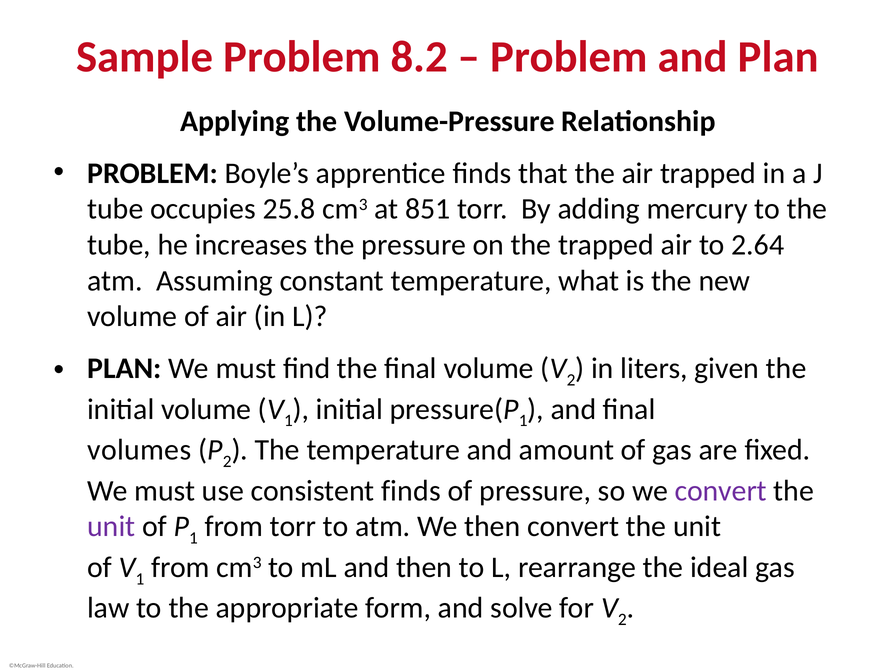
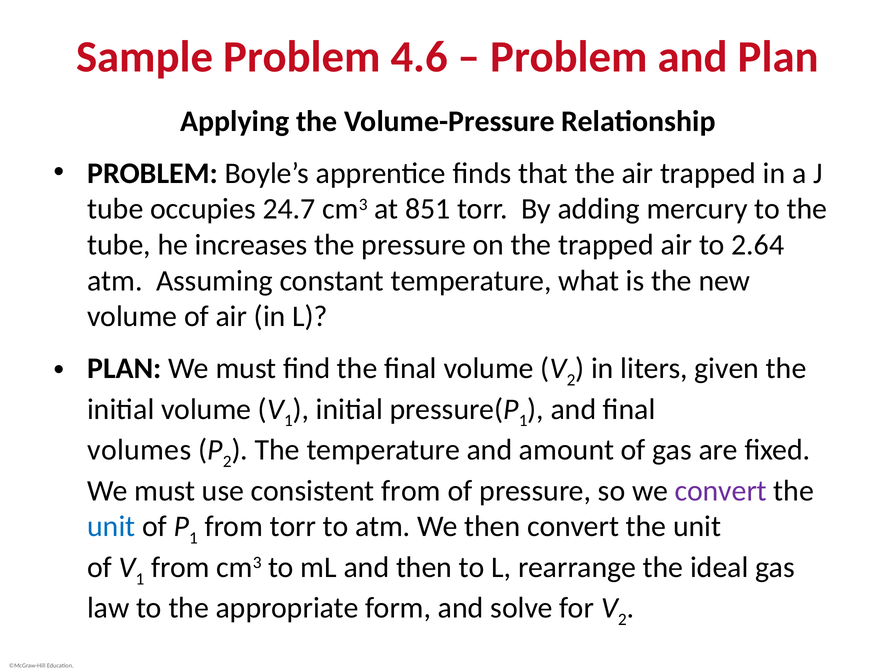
8.2: 8.2 -> 4.6
25.8: 25.8 -> 24.7
consistent finds: finds -> from
unit at (111, 527) colour: purple -> blue
